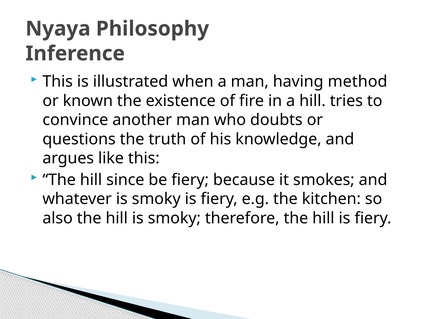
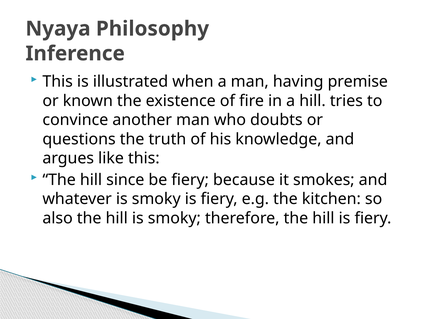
method: method -> premise
